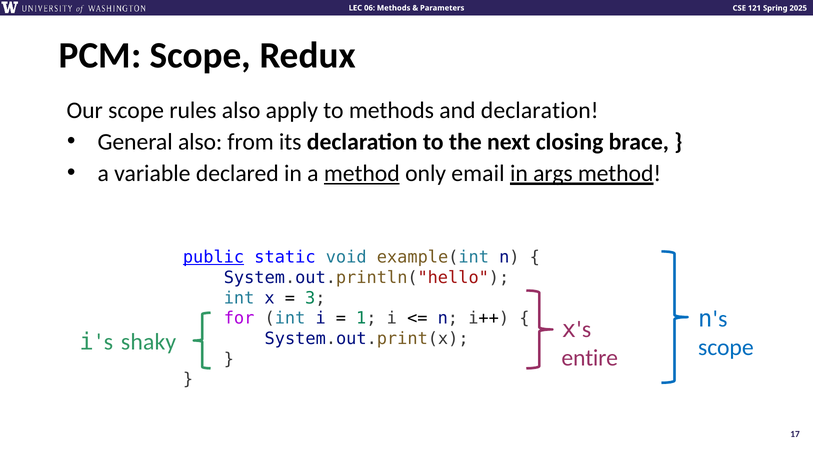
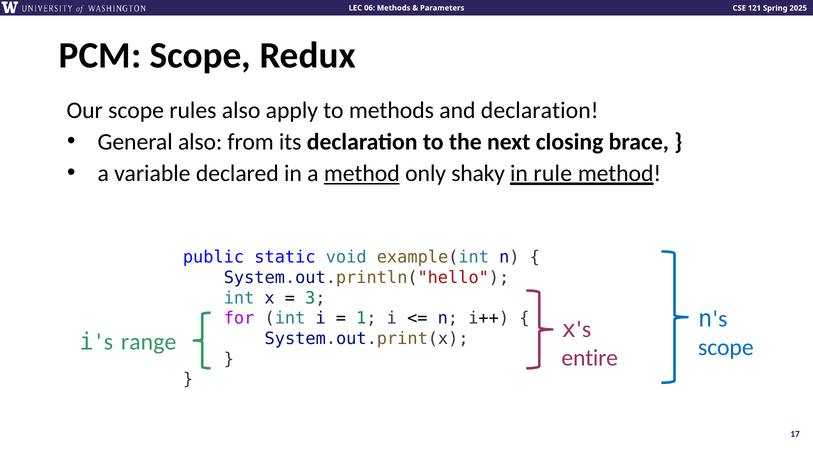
email: email -> shaky
args: args -> rule
public underline: present -> none
shaky: shaky -> range
